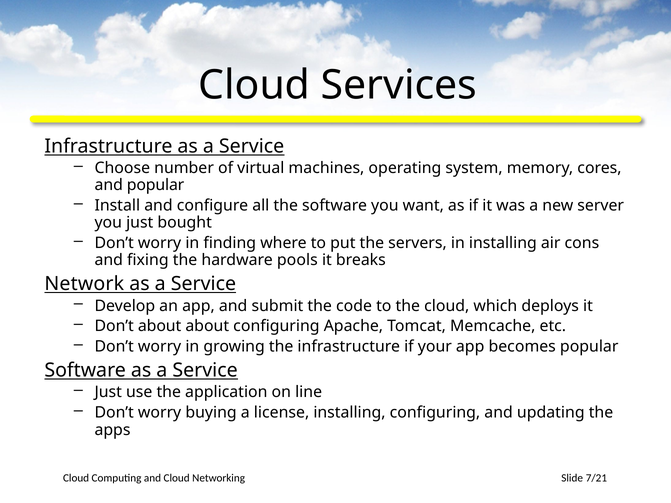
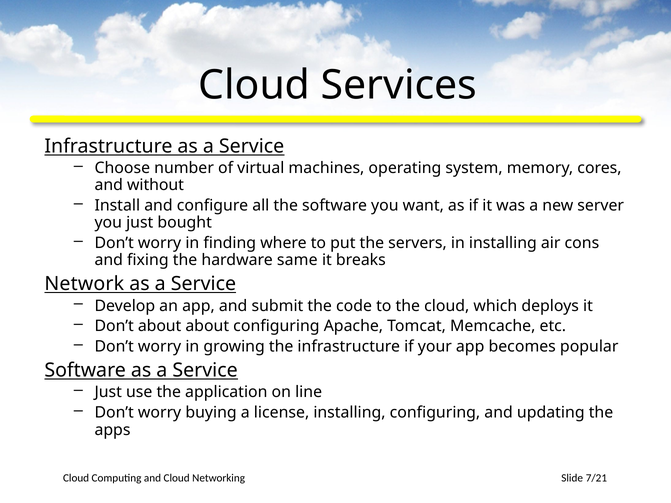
and popular: popular -> without
pools: pools -> same
